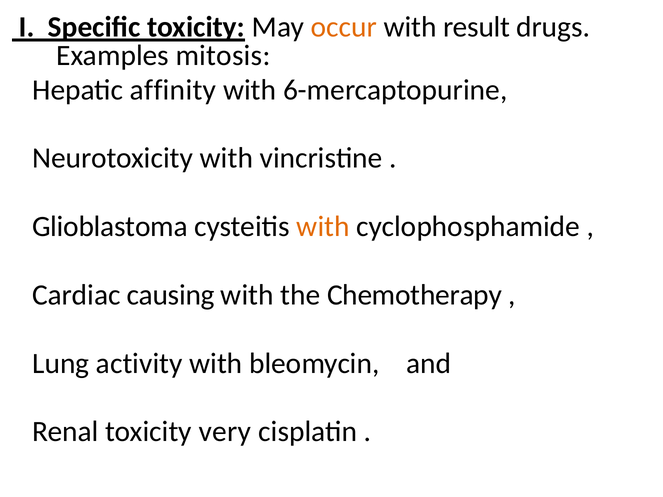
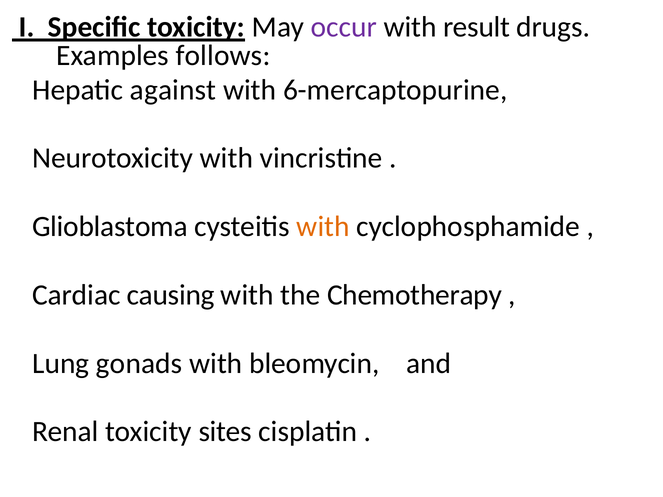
occur colour: orange -> purple
mitosis: mitosis -> follows
affinity: affinity -> against
activity: activity -> gonads
very: very -> sites
